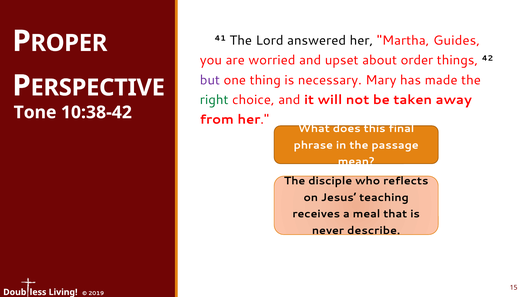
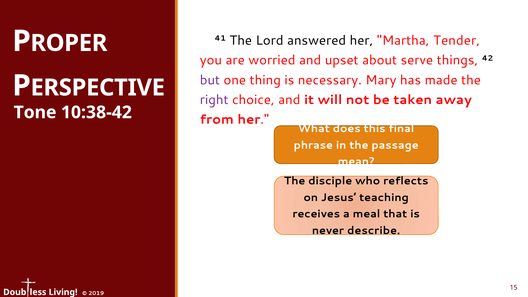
Guides: Guides -> Tender
order: order -> serve
right colour: green -> purple
